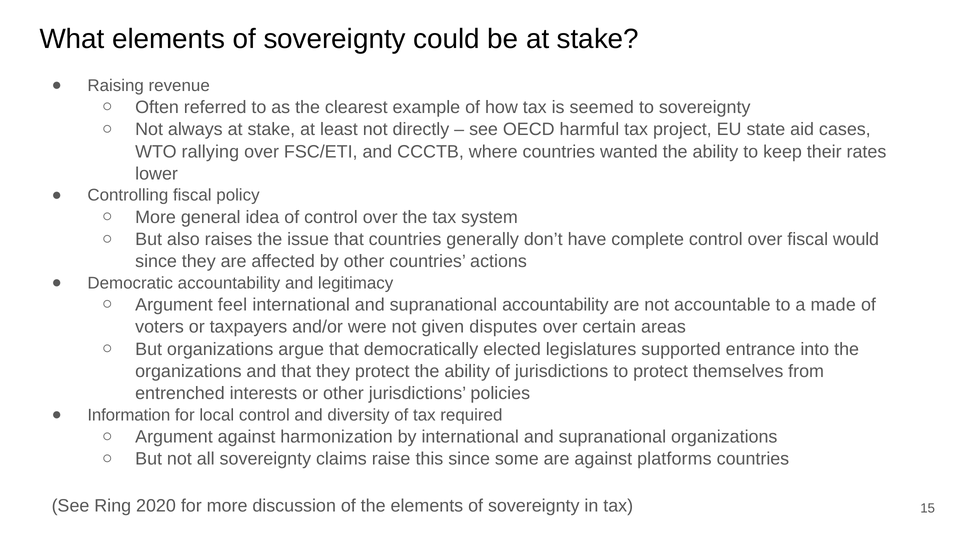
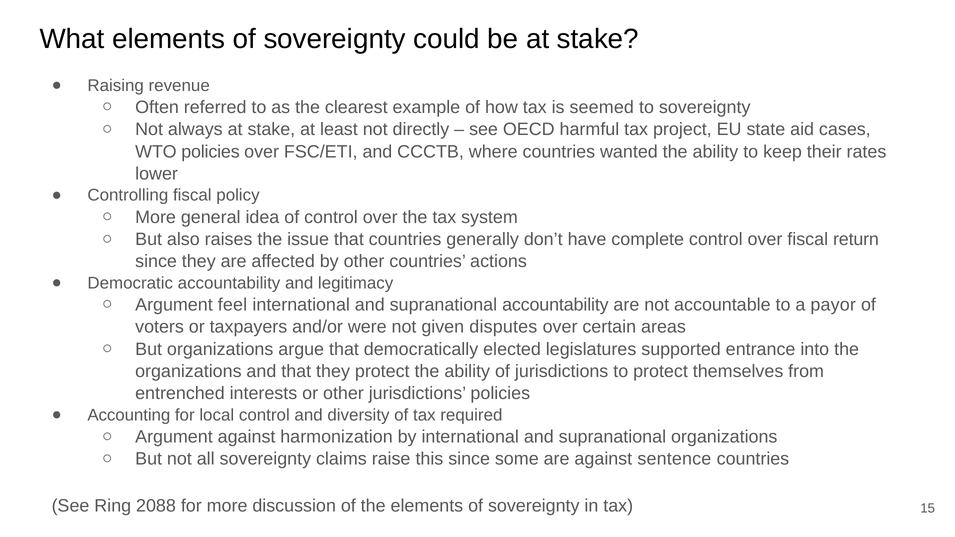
WTO rallying: rallying -> policies
would: would -> return
made: made -> payor
Information: Information -> Accounting
platforms: platforms -> sentence
2020: 2020 -> 2088
